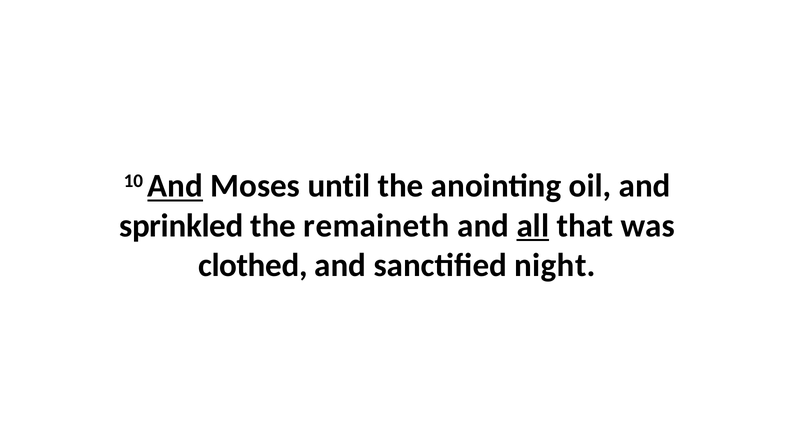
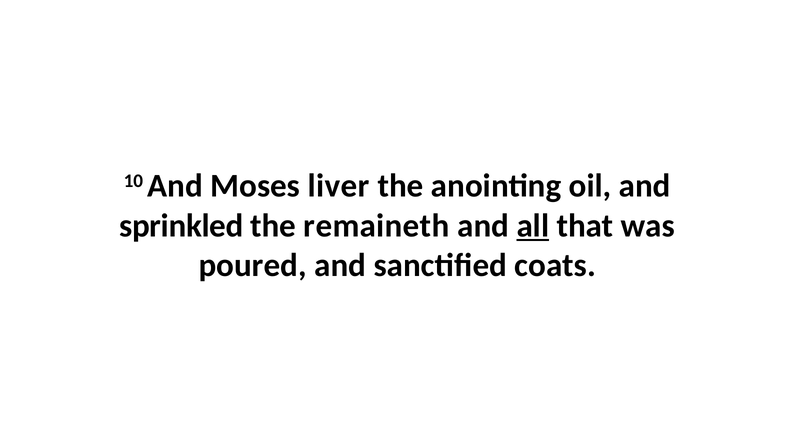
And at (175, 186) underline: present -> none
until: until -> liver
clothed: clothed -> poured
night: night -> coats
